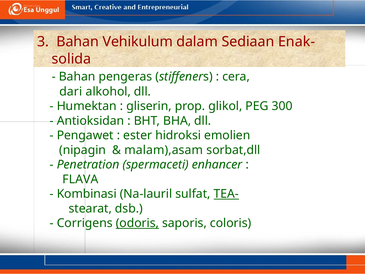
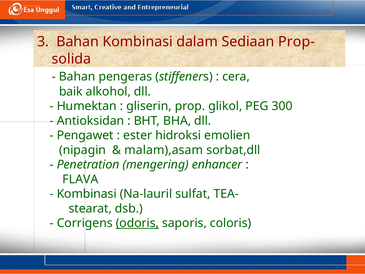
Bahan Vehikulum: Vehikulum -> Kombinasi
Enak-: Enak- -> Prop-
dari: dari -> baik
spermaceti: spermaceti -> mengering
TEA- underline: present -> none
